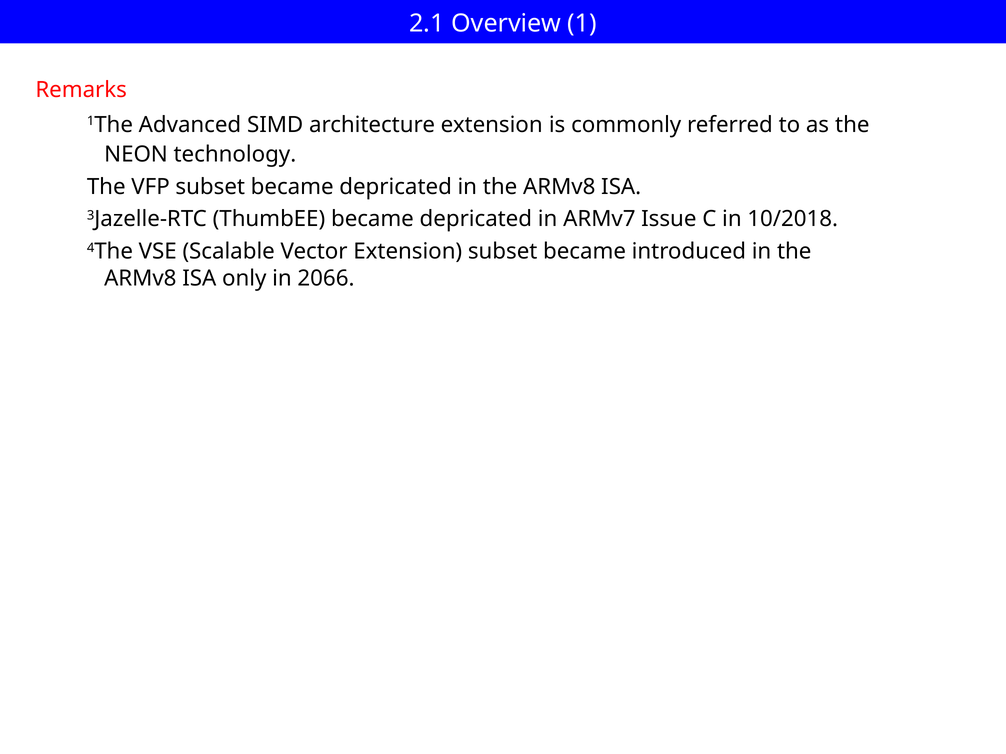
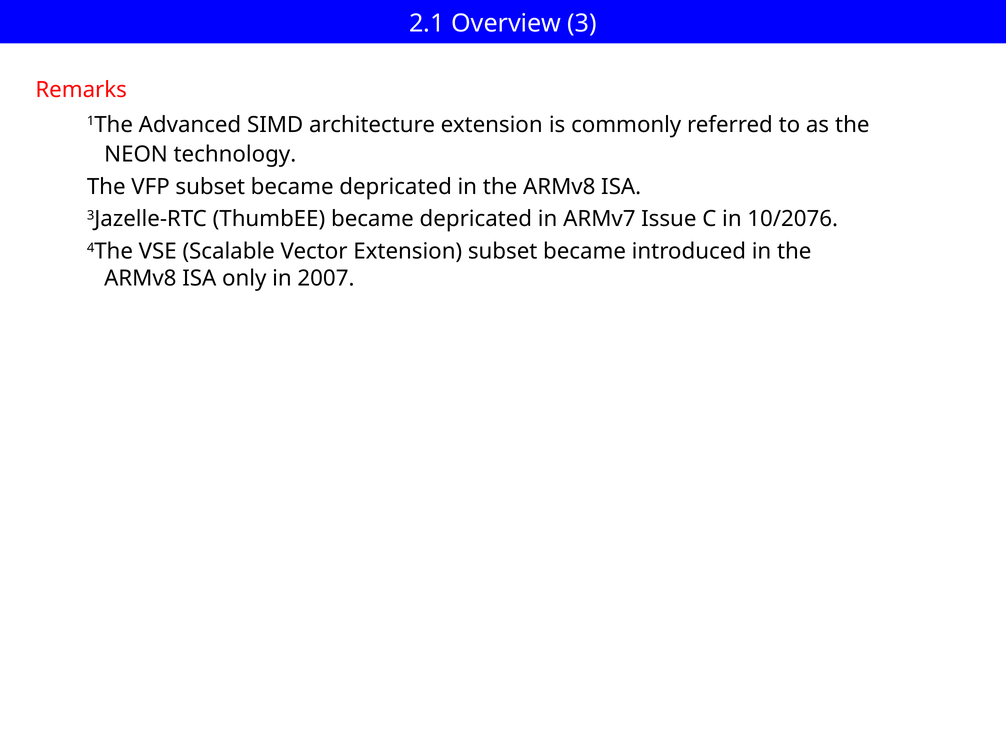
1: 1 -> 3
10/2018: 10/2018 -> 10/2076
2066: 2066 -> 2007
